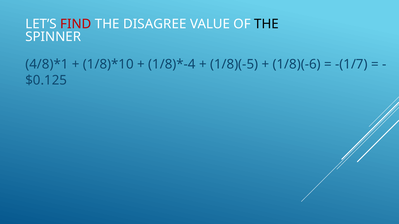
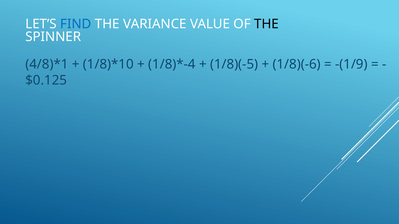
FIND colour: red -> blue
DISAGREE: DISAGREE -> VARIANCE
-(1/7: -(1/7 -> -(1/9
